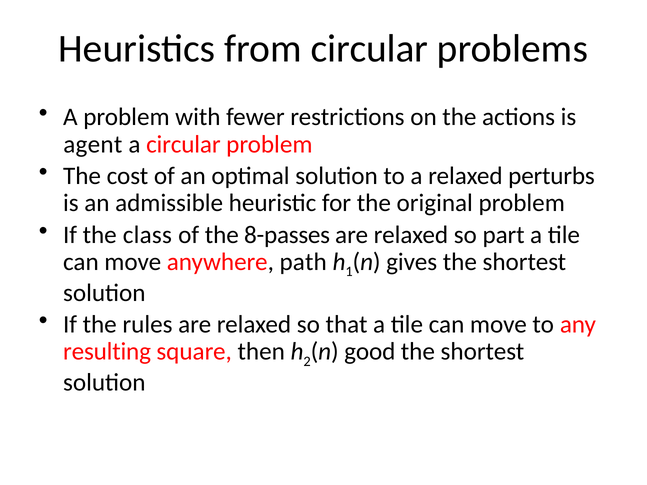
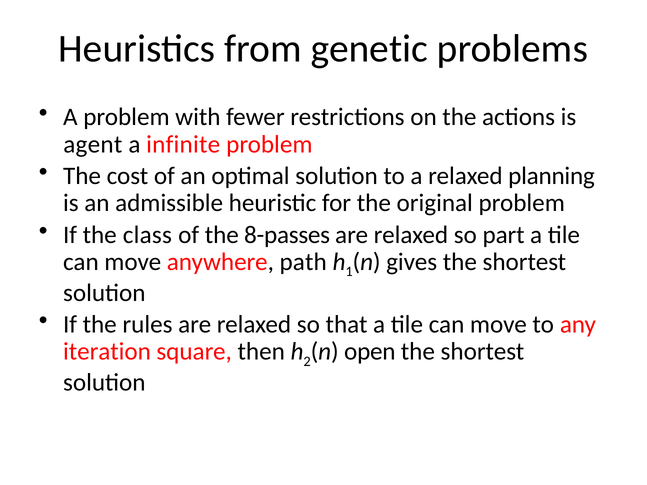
from circular: circular -> genetic
a circular: circular -> infinite
perturbs: perturbs -> planning
resulting: resulting -> iteration
good: good -> open
